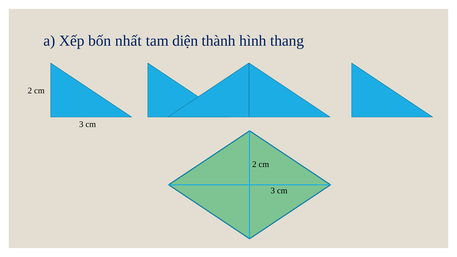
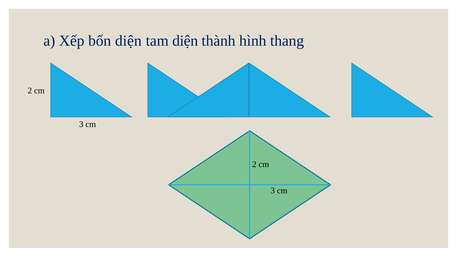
bốn nhất: nhất -> diện
